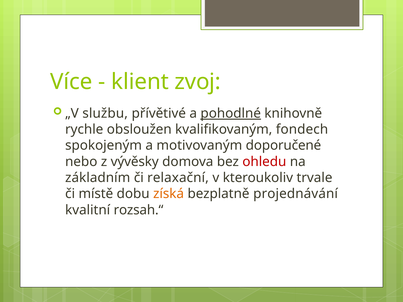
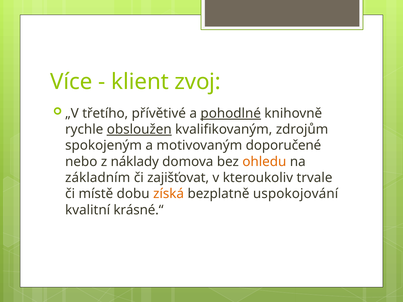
službu: službu -> třetího
obsloužen underline: none -> present
fondech: fondech -> zdrojům
vývěsky: vývěsky -> náklady
ohledu colour: red -> orange
relaxační: relaxační -> zajišťovat
projednávání: projednávání -> uspokojování
rozsah.“: rozsah.“ -> krásné.“
